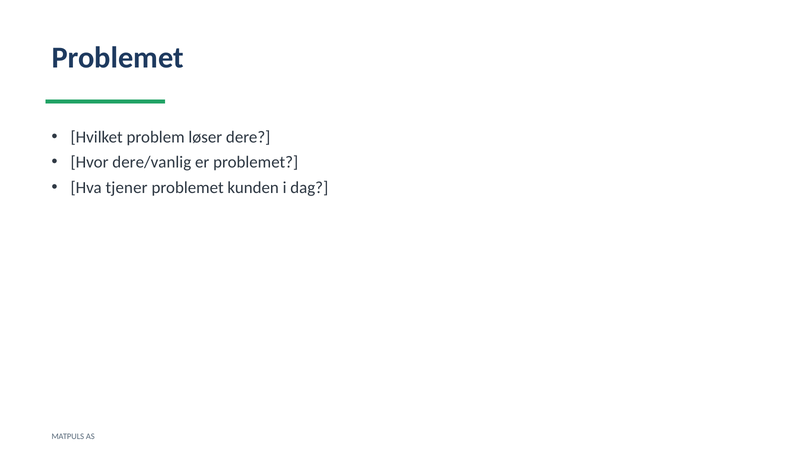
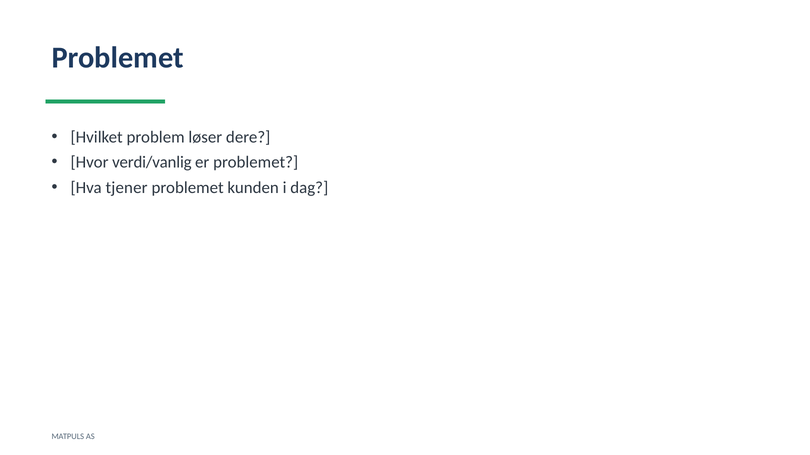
dere/vanlig: dere/vanlig -> verdi/vanlig
